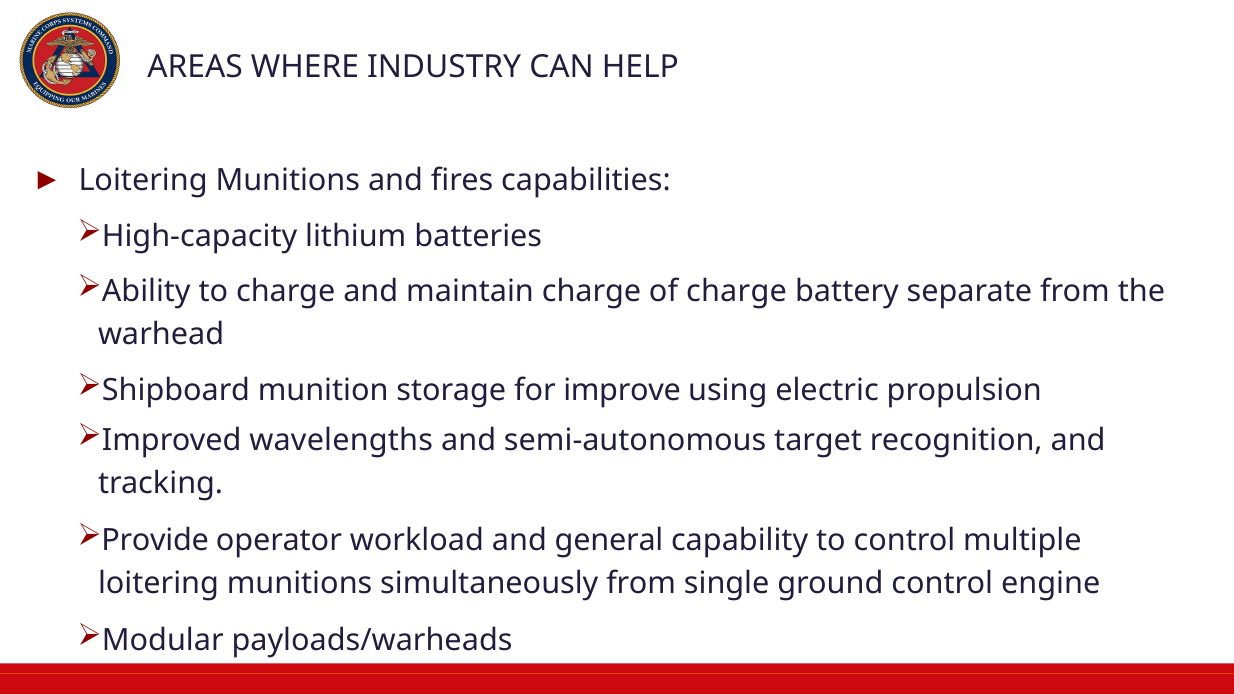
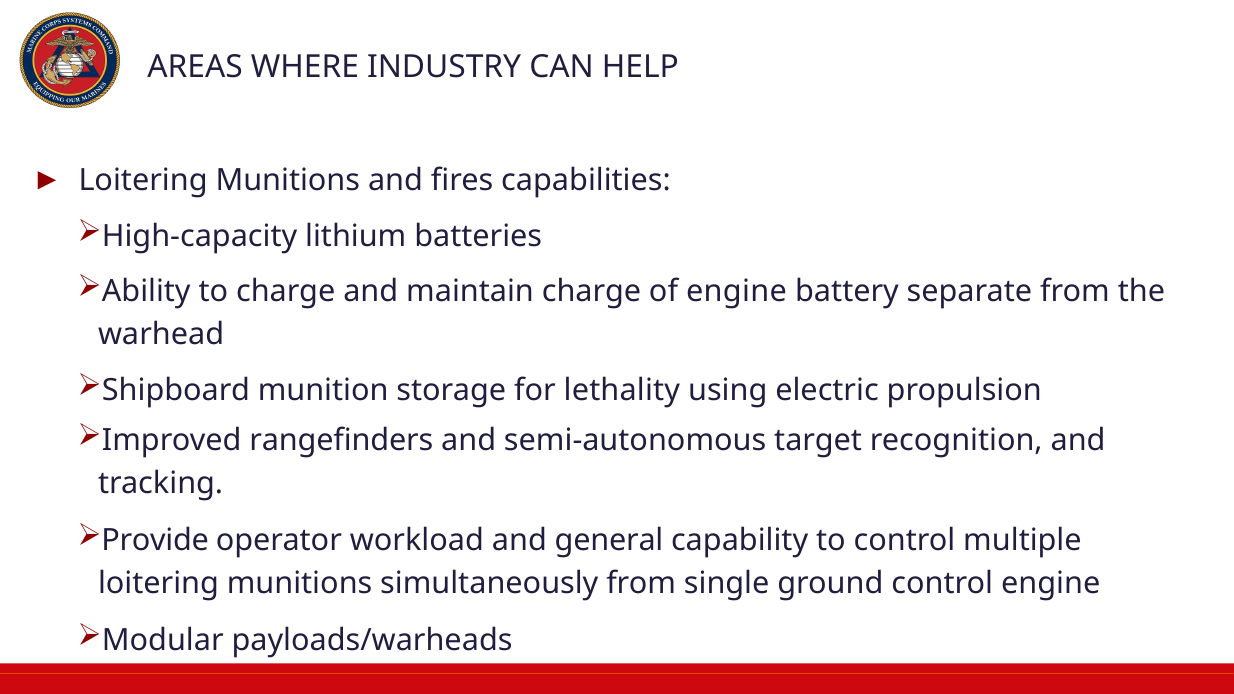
of charge: charge -> engine
improve: improve -> lethality
wavelengths: wavelengths -> rangefinders
